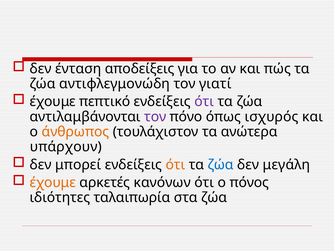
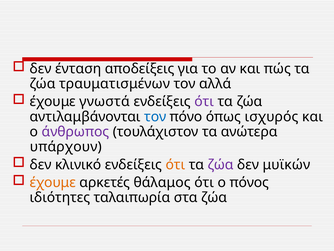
αντιφλεγμονώδη: αντιφλεγμονώδη -> τραυματισμένων
γιατί: γιατί -> αλλά
πεπτικό: πεπτικό -> γνωστά
τον at (155, 116) colour: purple -> blue
άνθρωπος colour: orange -> purple
μπορεί: μπορεί -> κλινικό
ζώα at (221, 164) colour: blue -> purple
μεγάλη: μεγάλη -> μυϊκών
κανόνων: κανόνων -> θάλαμος
